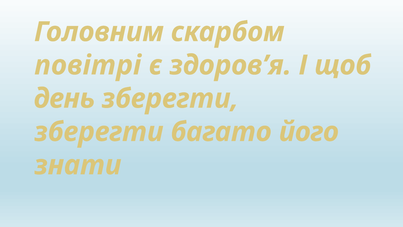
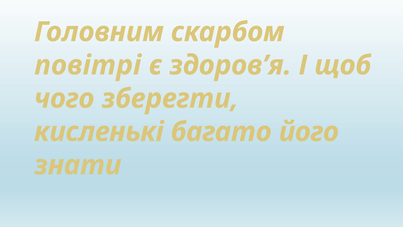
день: день -> чого
зберегти at (99, 132): зберегти -> кисленькі
